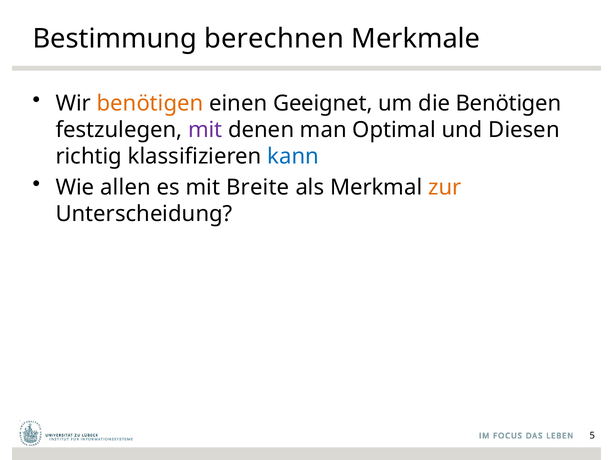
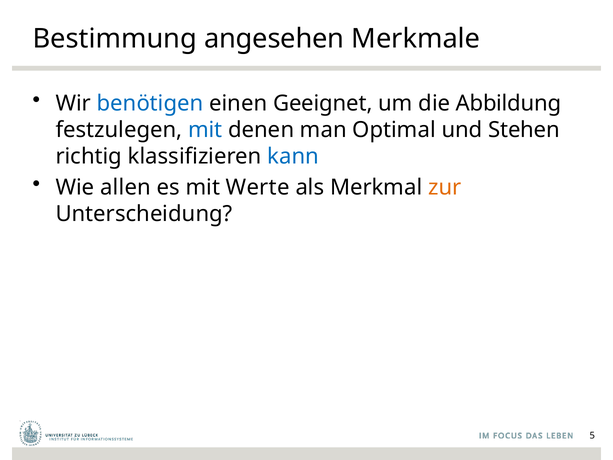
berechnen: berechnen -> angesehen
benötigen at (150, 103) colour: orange -> blue
die Benötigen: Benötigen -> Abbildung
mit at (205, 130) colour: purple -> blue
Diesen: Diesen -> Stehen
Breite: Breite -> Werte
